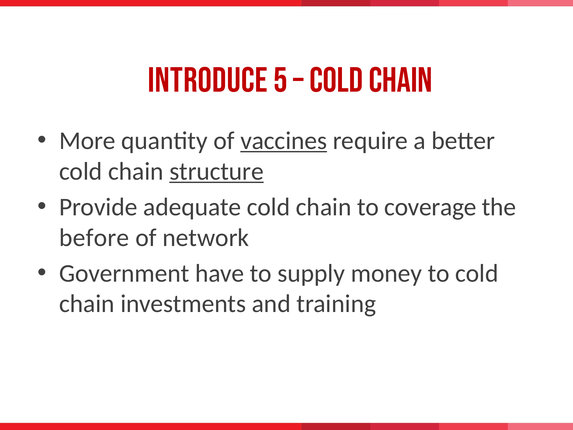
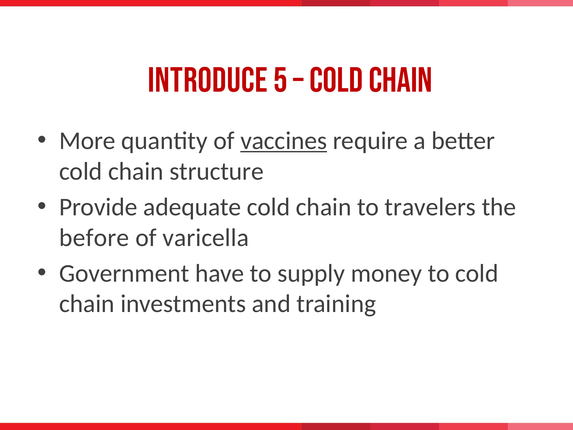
structure underline: present -> none
coverage: coverage -> travelers
network: network -> varicella
